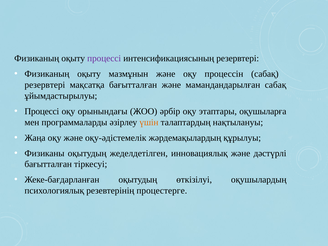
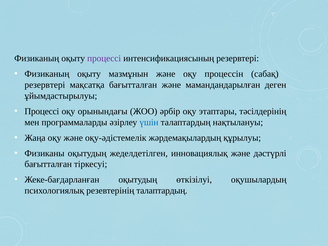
мамандандарылған сабақ: сабақ -> деген
оқушыларға: оқушыларға -> тәсілдерінің
үшін colour: orange -> blue
резевтерінің процестерге: процестерге -> талаптардың
